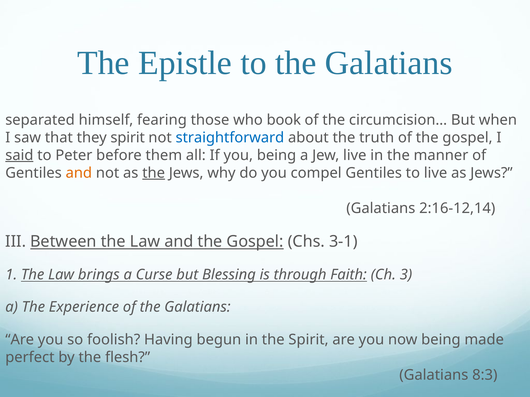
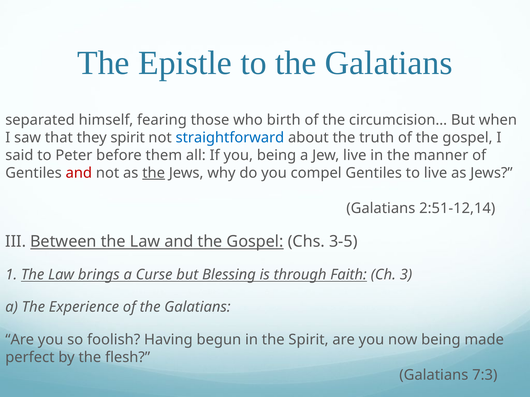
book: book -> birth
said underline: present -> none
and at (79, 173) colour: orange -> red
2:16-12,14: 2:16-12,14 -> 2:51-12,14
3-1: 3-1 -> 3-5
8:3: 8:3 -> 7:3
